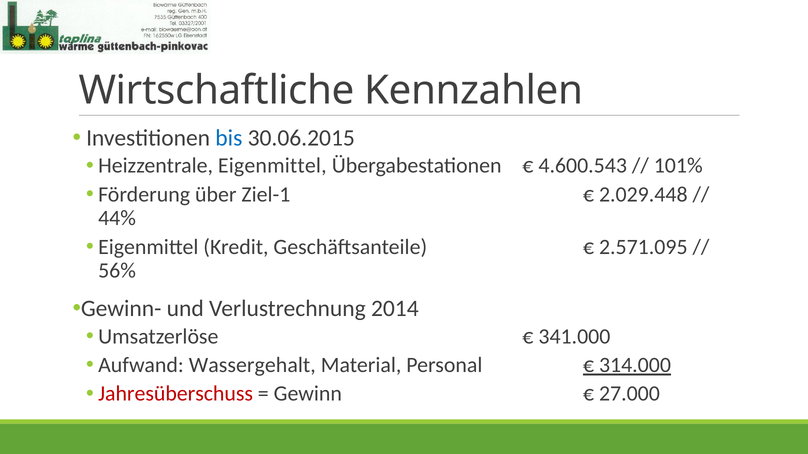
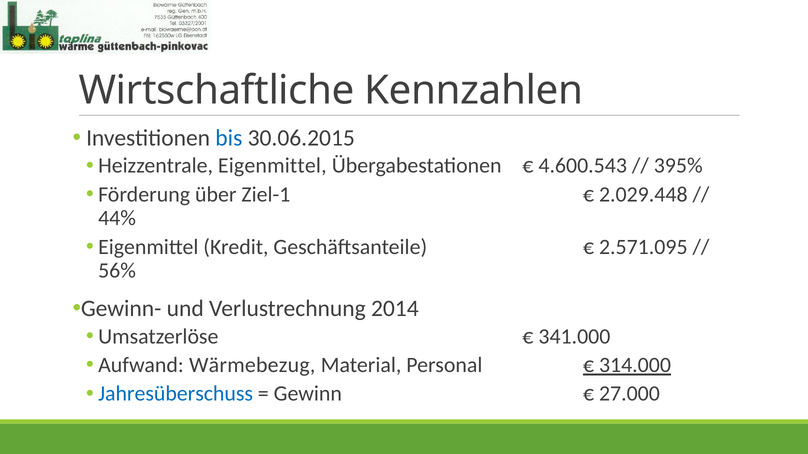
101%: 101% -> 395%
Wassergehalt: Wassergehalt -> Wärmebezug
Jahresüberschuss colour: red -> blue
